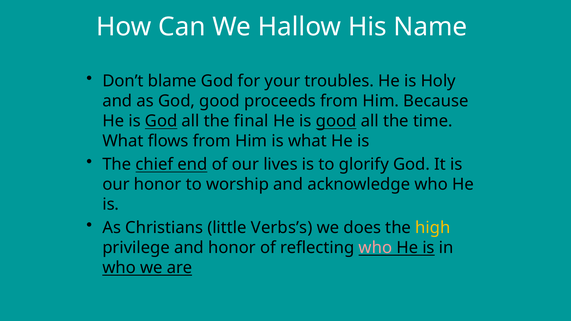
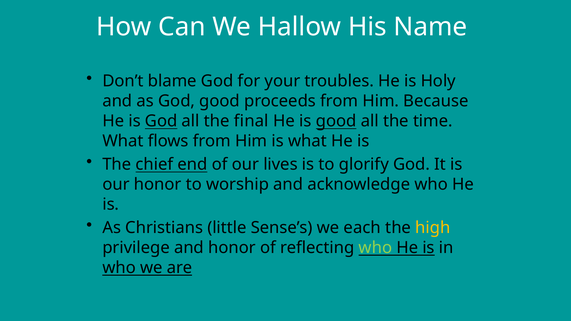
Verbs’s: Verbs’s -> Sense’s
does: does -> each
who at (375, 248) colour: pink -> light green
